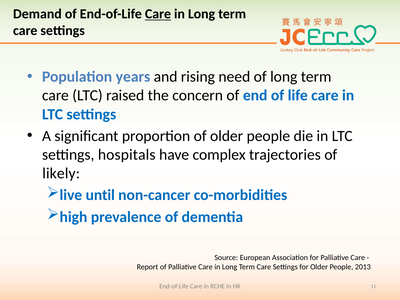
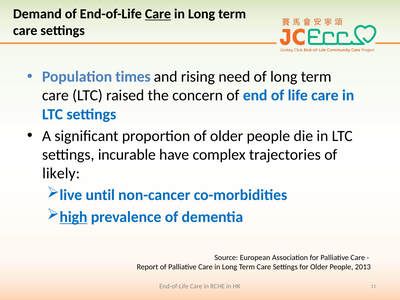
years: years -> times
hospitals: hospitals -> incurable
high underline: none -> present
